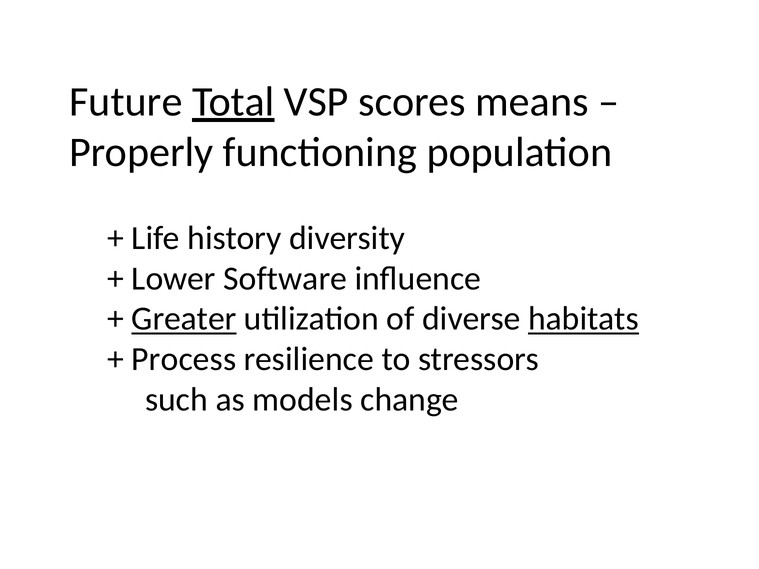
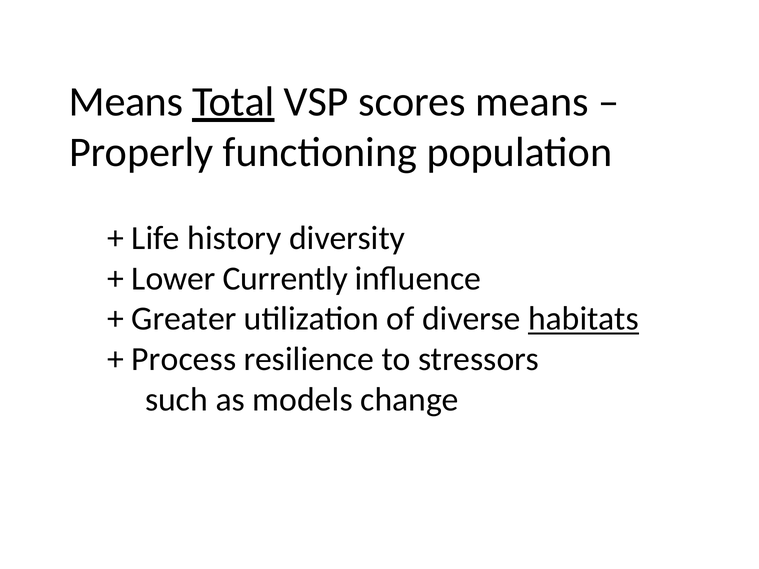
Future at (126, 102): Future -> Means
Software: Software -> Currently
Greater underline: present -> none
